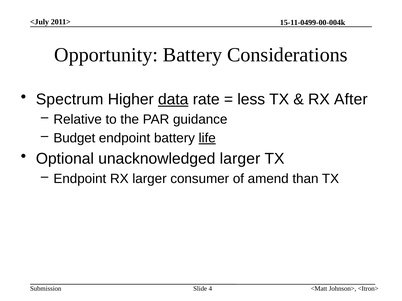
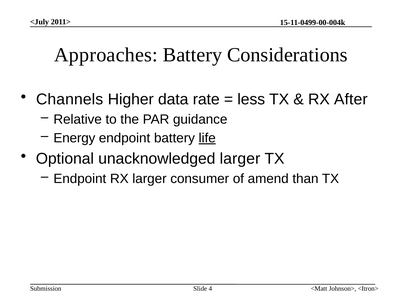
Opportunity: Opportunity -> Approaches
Spectrum: Spectrum -> Channels
data underline: present -> none
Budget: Budget -> Energy
